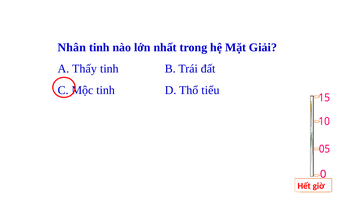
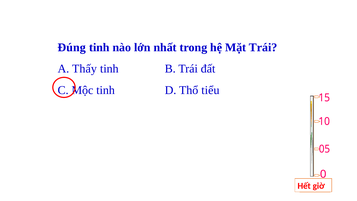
Nhân: Nhân -> Đúng
Mặt Giải: Giải -> Trái
